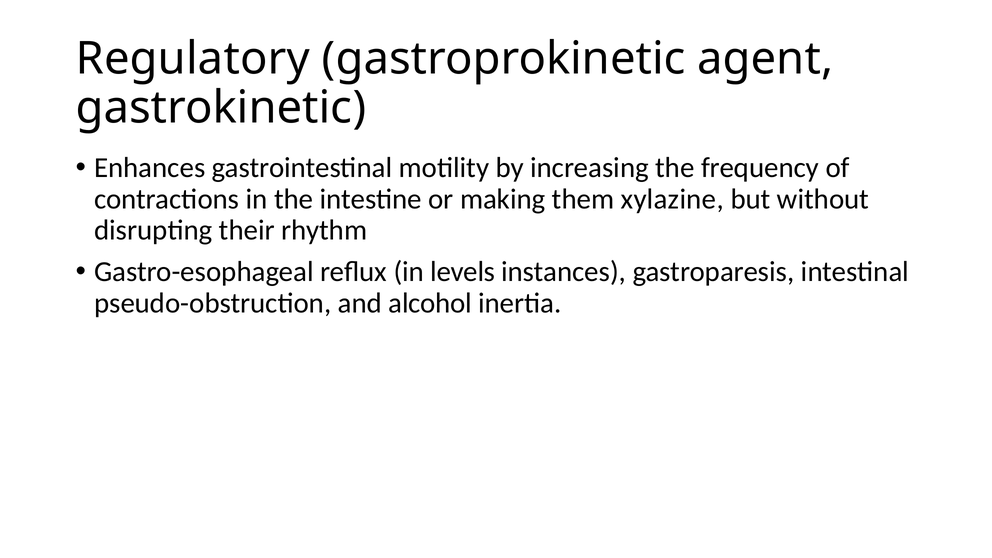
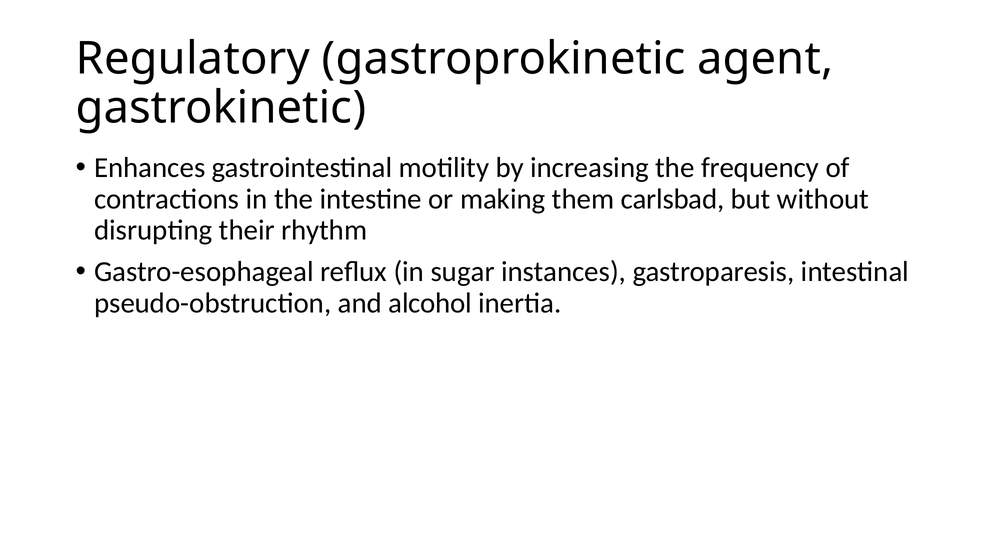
xylazine: xylazine -> carlsbad
levels: levels -> sugar
